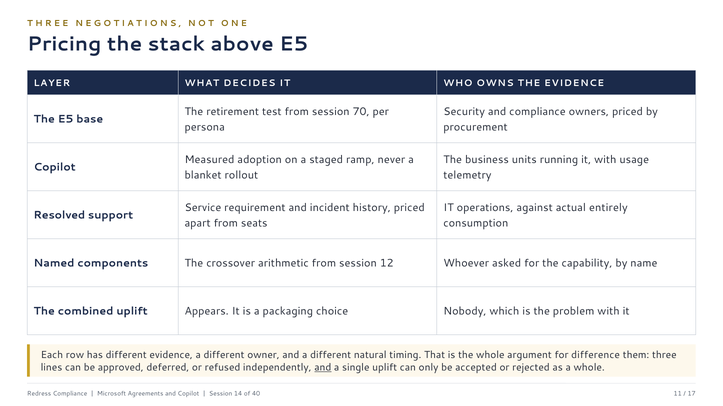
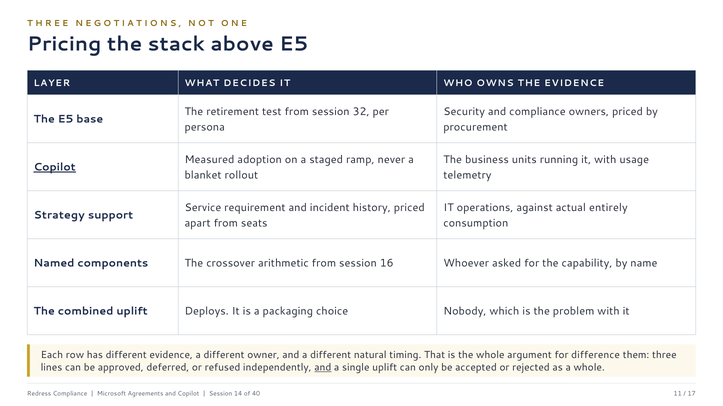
70: 70 -> 32
Copilot at (55, 168) underline: none -> present
Resolved: Resolved -> Strategy
12: 12 -> 16
Appears: Appears -> Deploys
